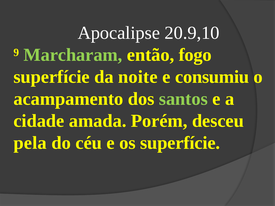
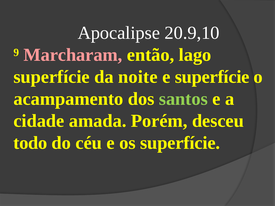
Marcharam colour: light green -> pink
fogo: fogo -> lago
e consumiu: consumiu -> superfície
pela: pela -> todo
